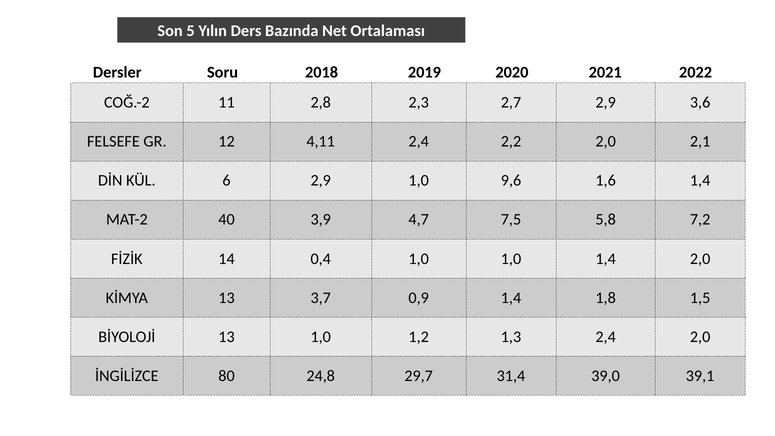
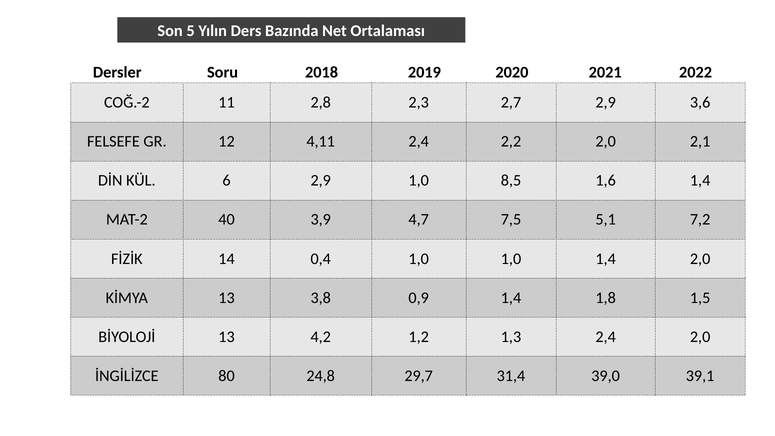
9,6: 9,6 -> 8,5
5,8: 5,8 -> 5,1
3,7: 3,7 -> 3,8
13 1,0: 1,0 -> 4,2
